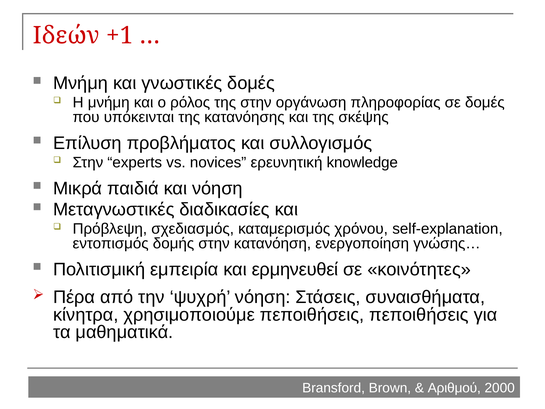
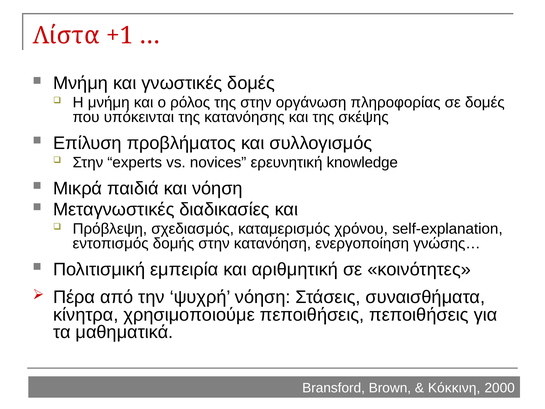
Ιδεών: Ιδεών -> Λίστα
ερμηνευθεί: ερμηνευθεί -> αριθμητική
Αριθμού: Αριθμού -> Κόκκινη
